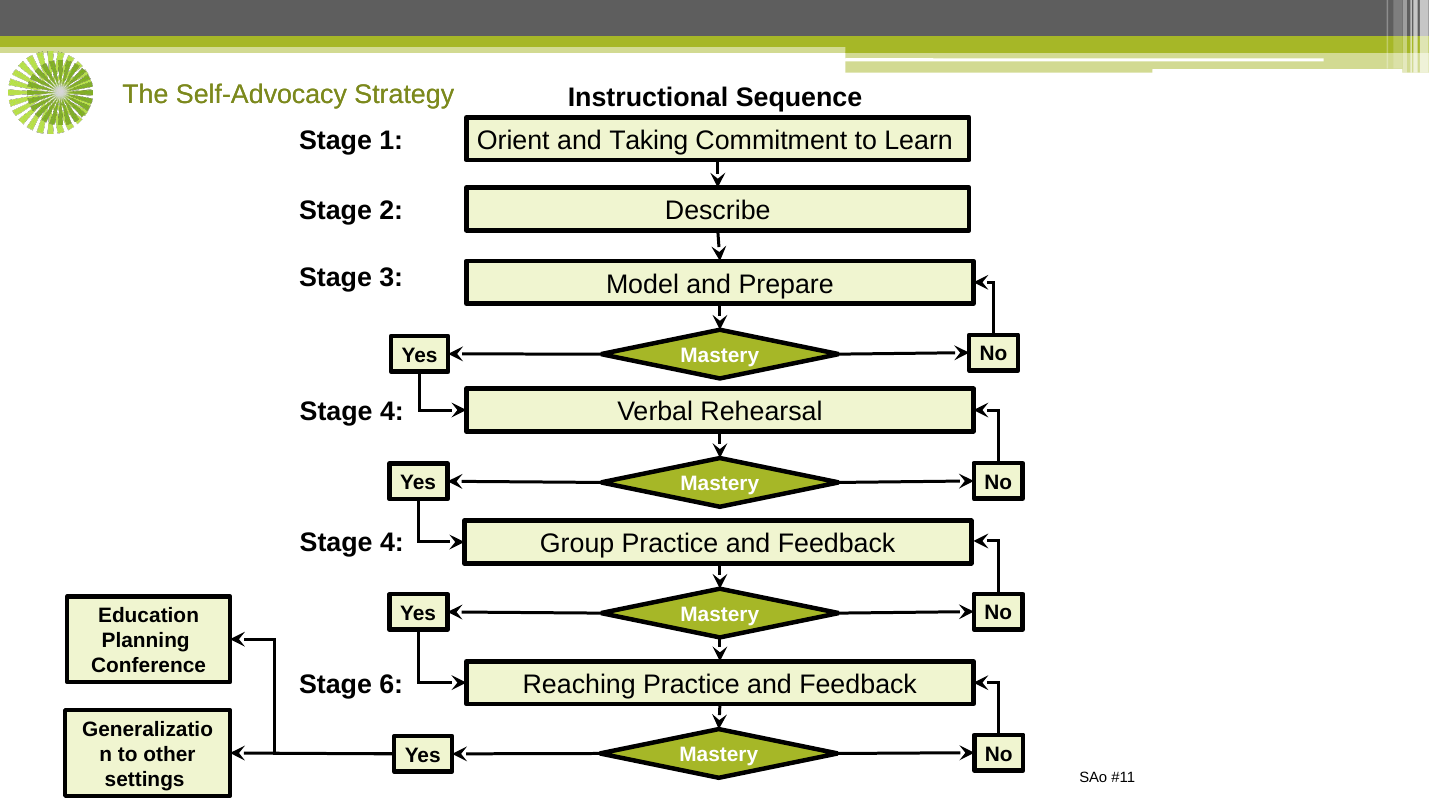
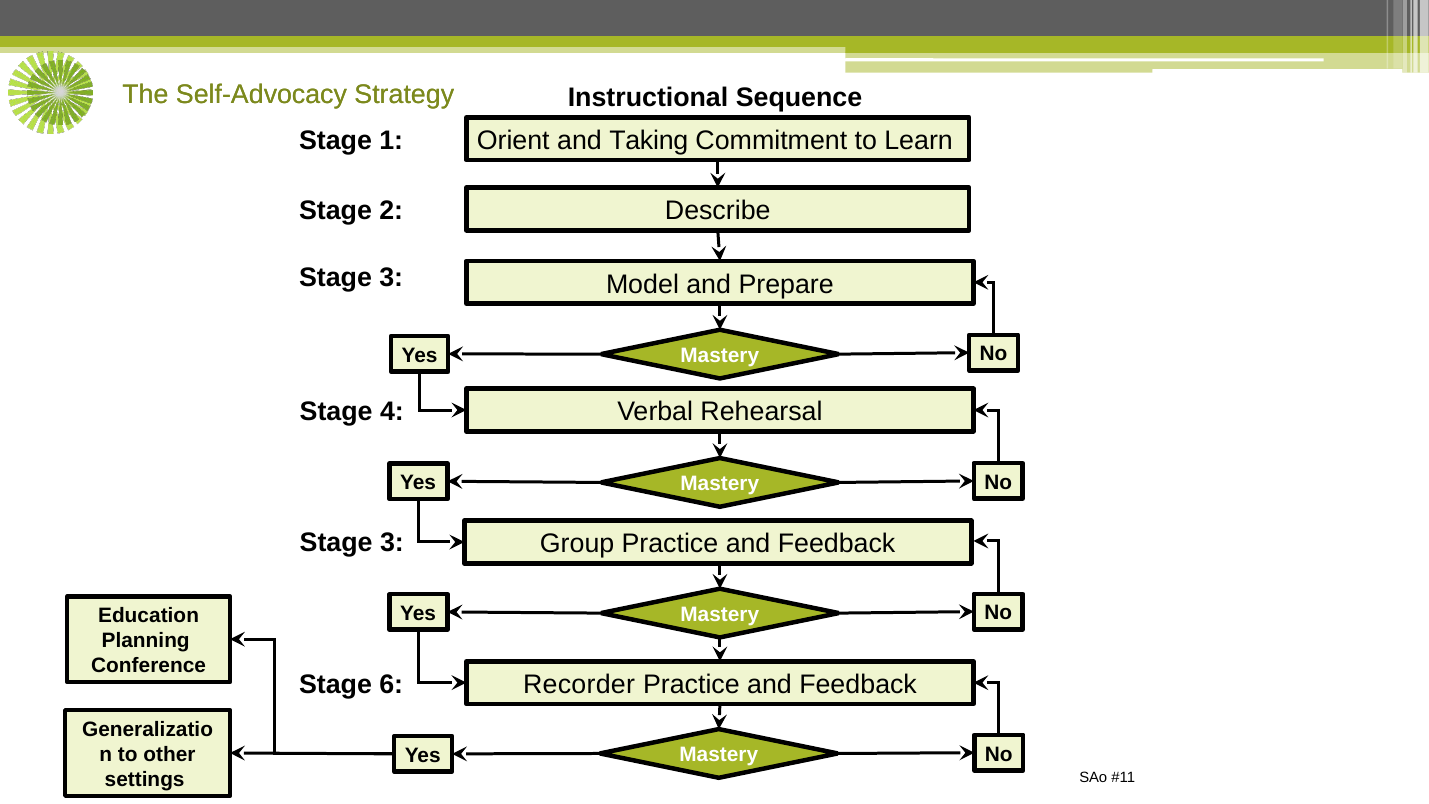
4 at (392, 543): 4 -> 3
Reaching: Reaching -> Recorder
